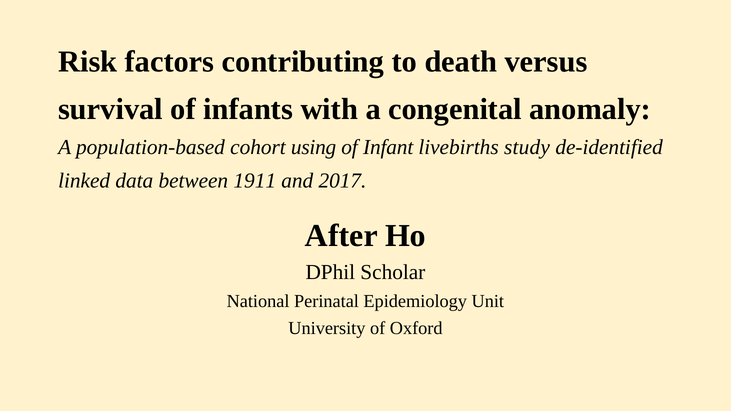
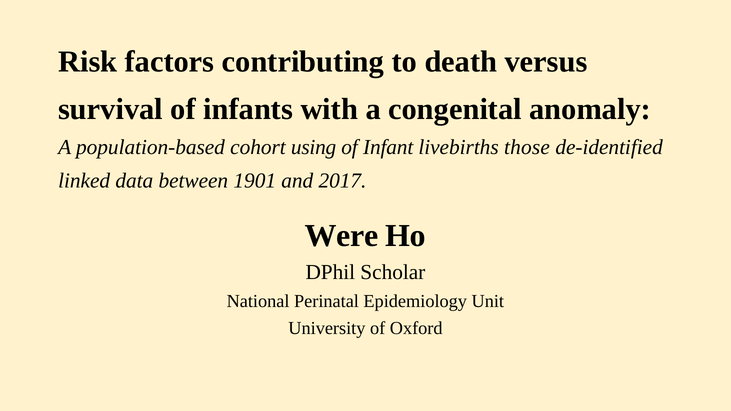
study: study -> those
1911: 1911 -> 1901
After: After -> Were
